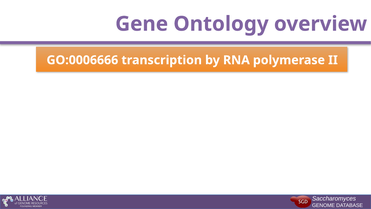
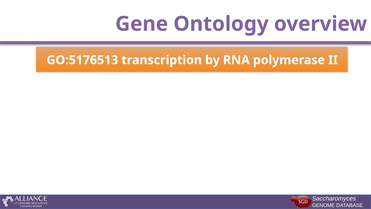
GO:0006666: GO:0006666 -> GO:5176513
